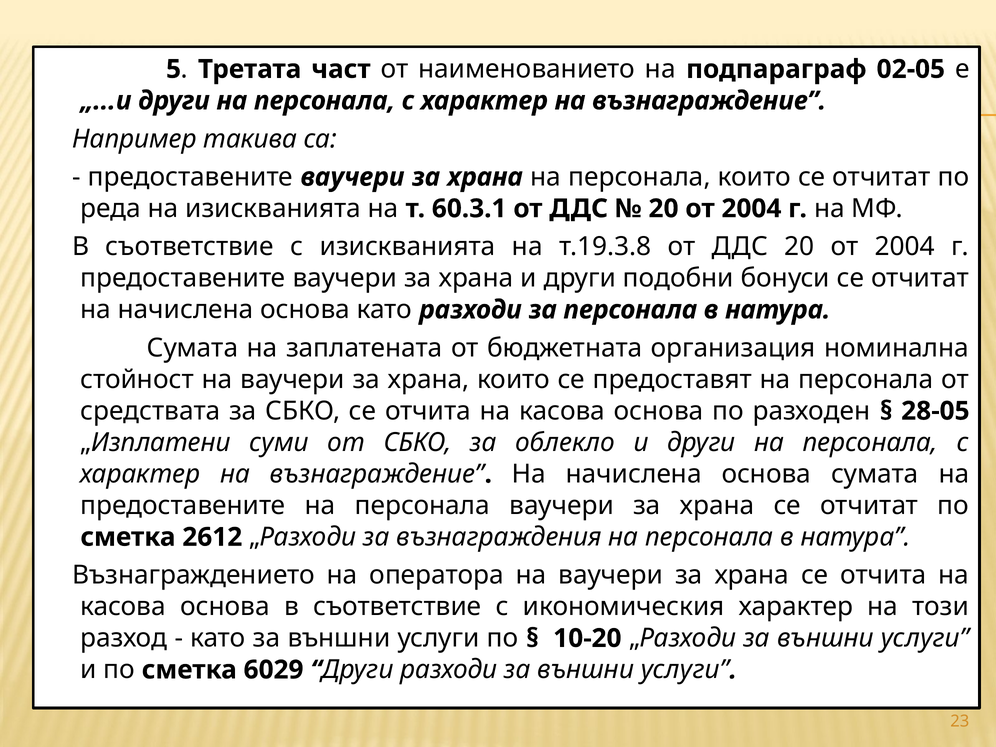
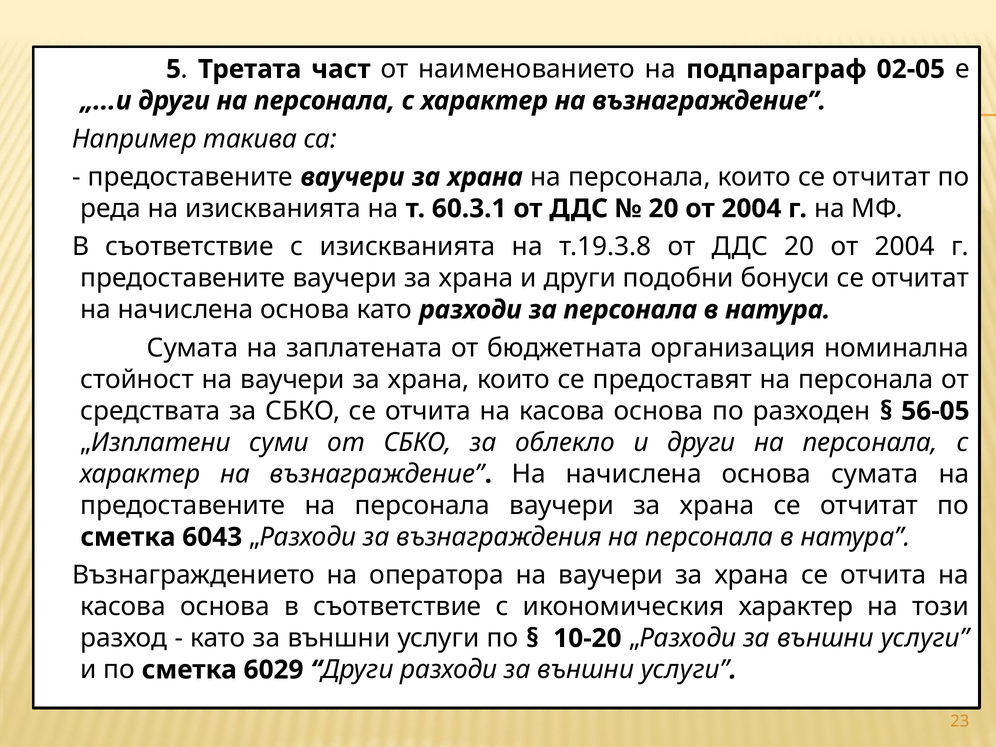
28-05: 28-05 -> 56-05
2612: 2612 -> 6043
